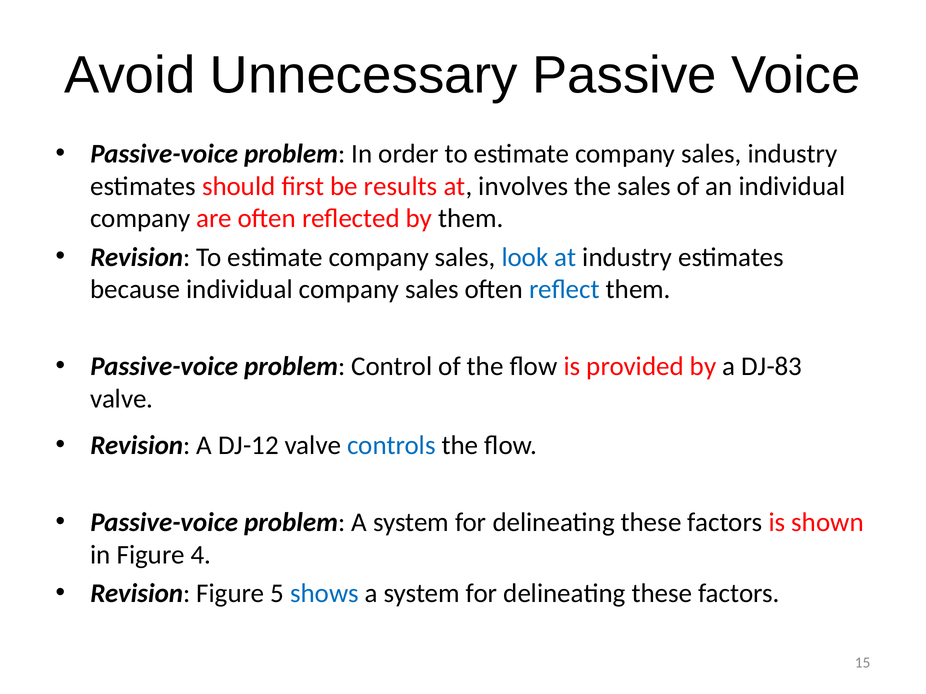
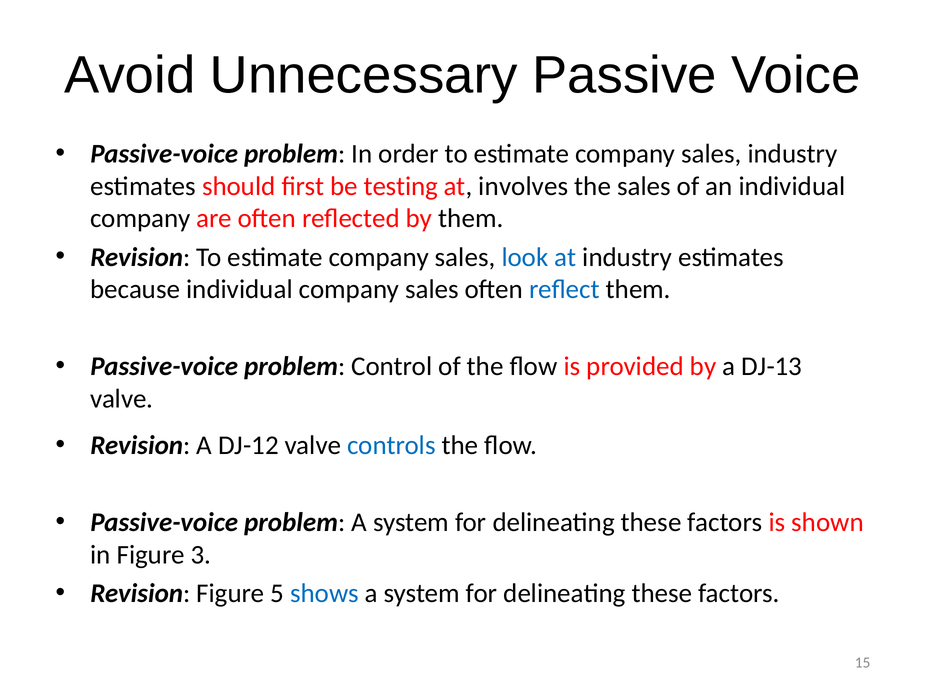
results: results -> testing
DJ-83: DJ-83 -> DJ-13
4: 4 -> 3
